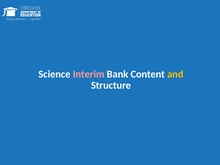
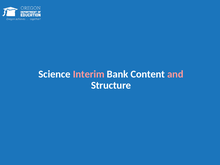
and colour: yellow -> pink
